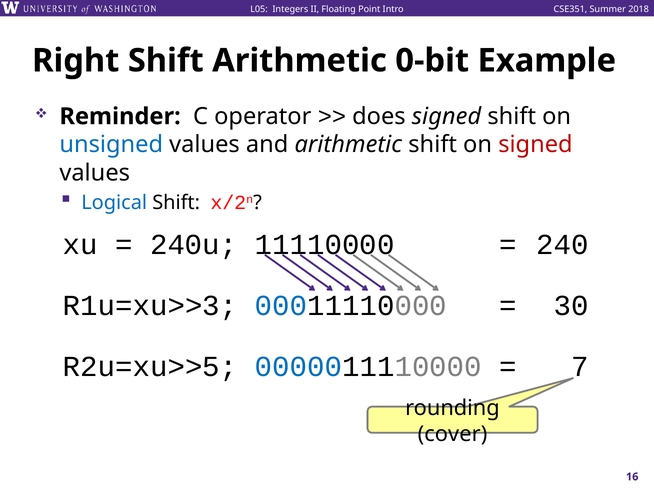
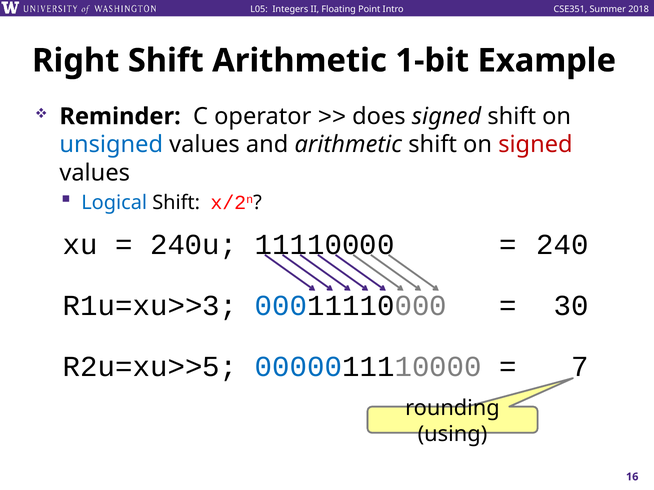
0-bit: 0-bit -> 1-bit
cover: cover -> using
